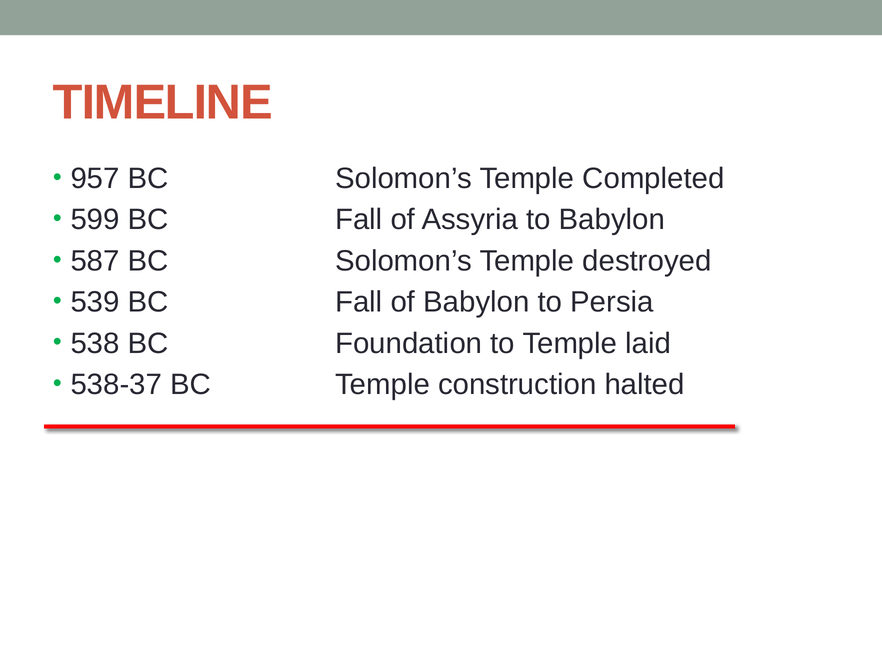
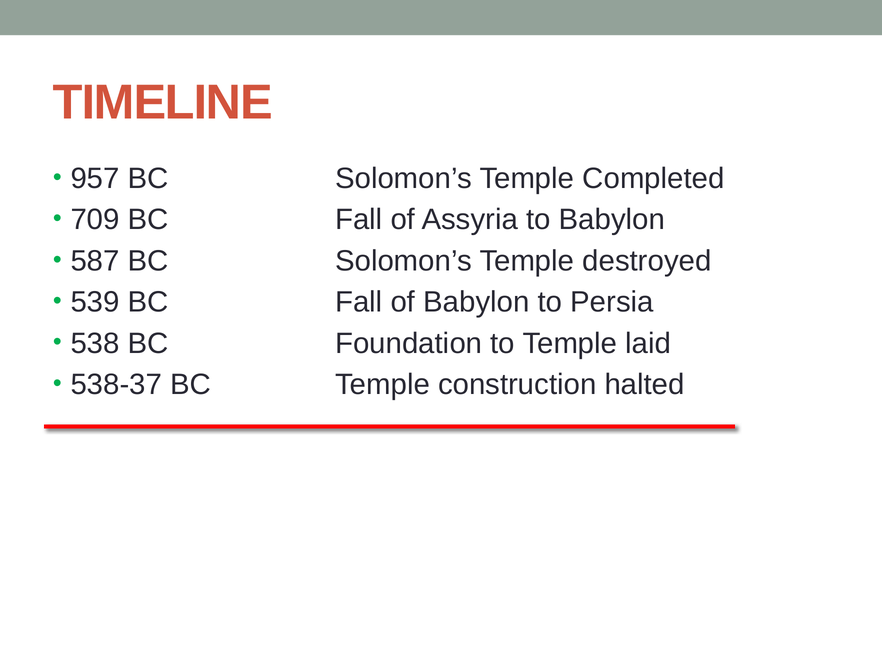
599: 599 -> 709
